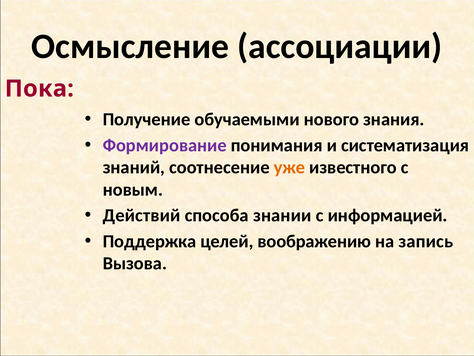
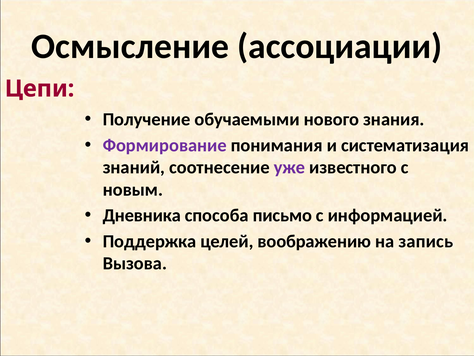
Пока: Пока -> Цепи
уже colour: orange -> purple
Действий: Действий -> Дневника
знании: знании -> письмо
